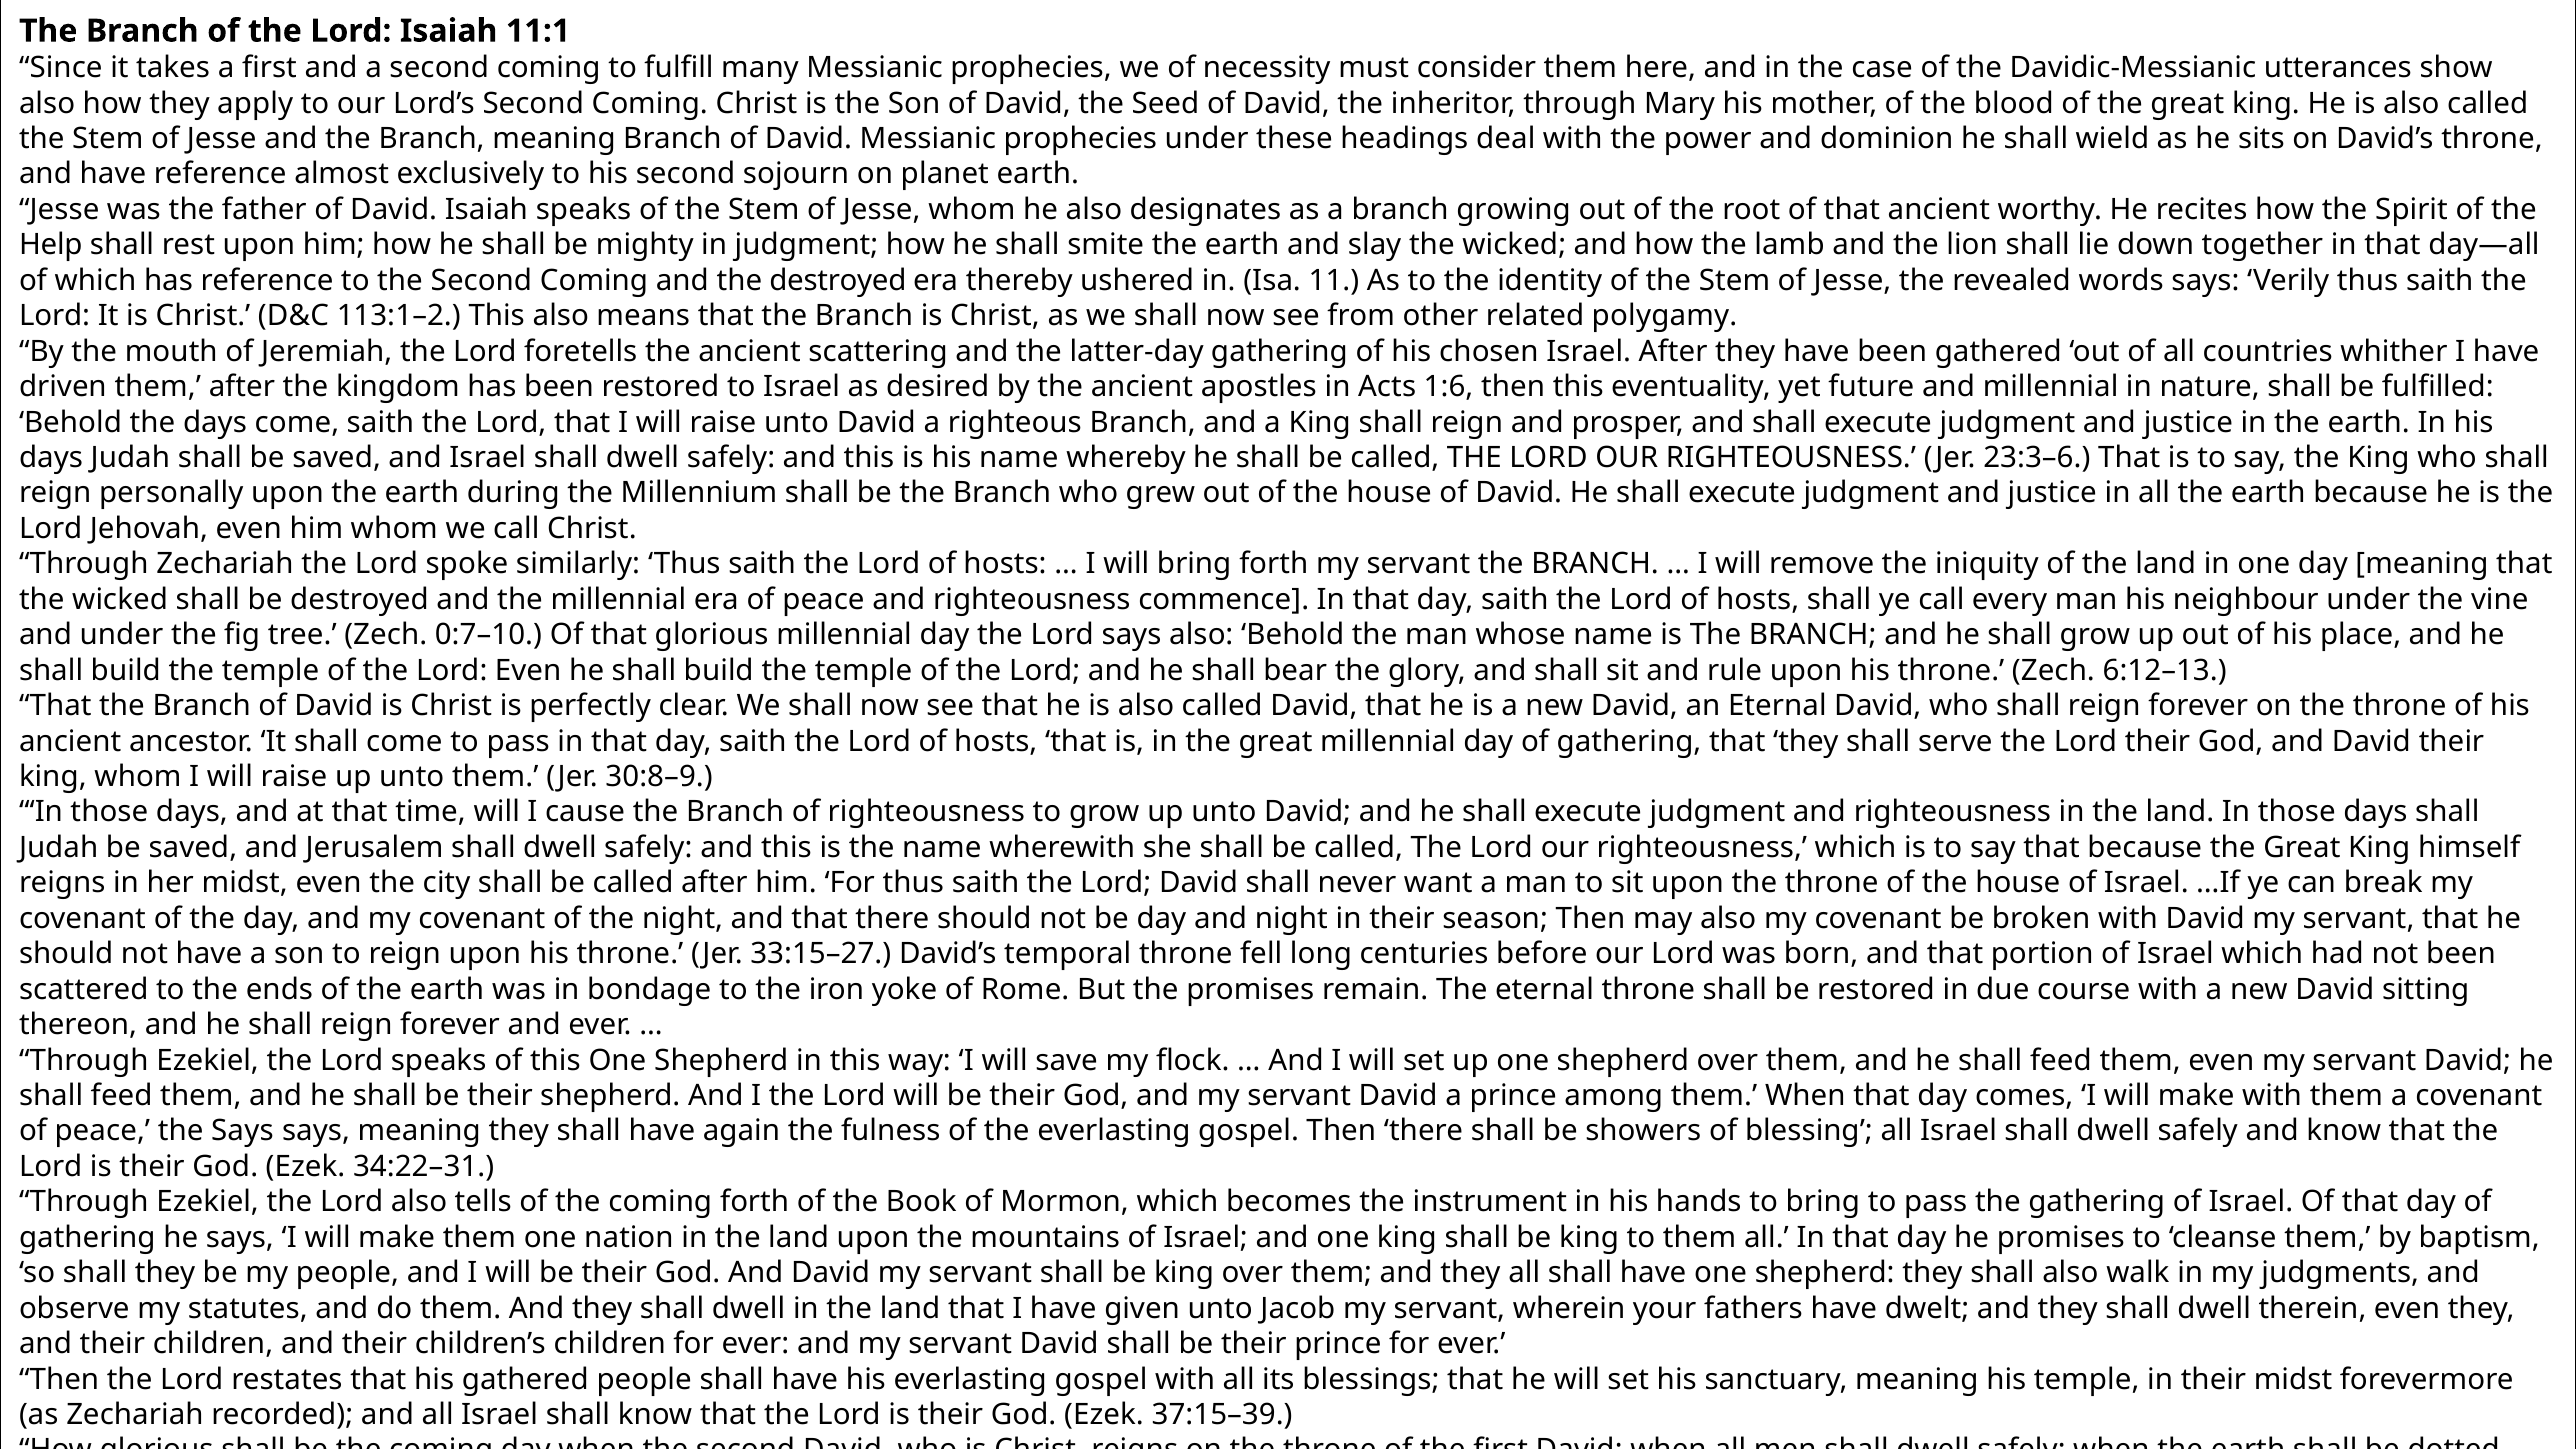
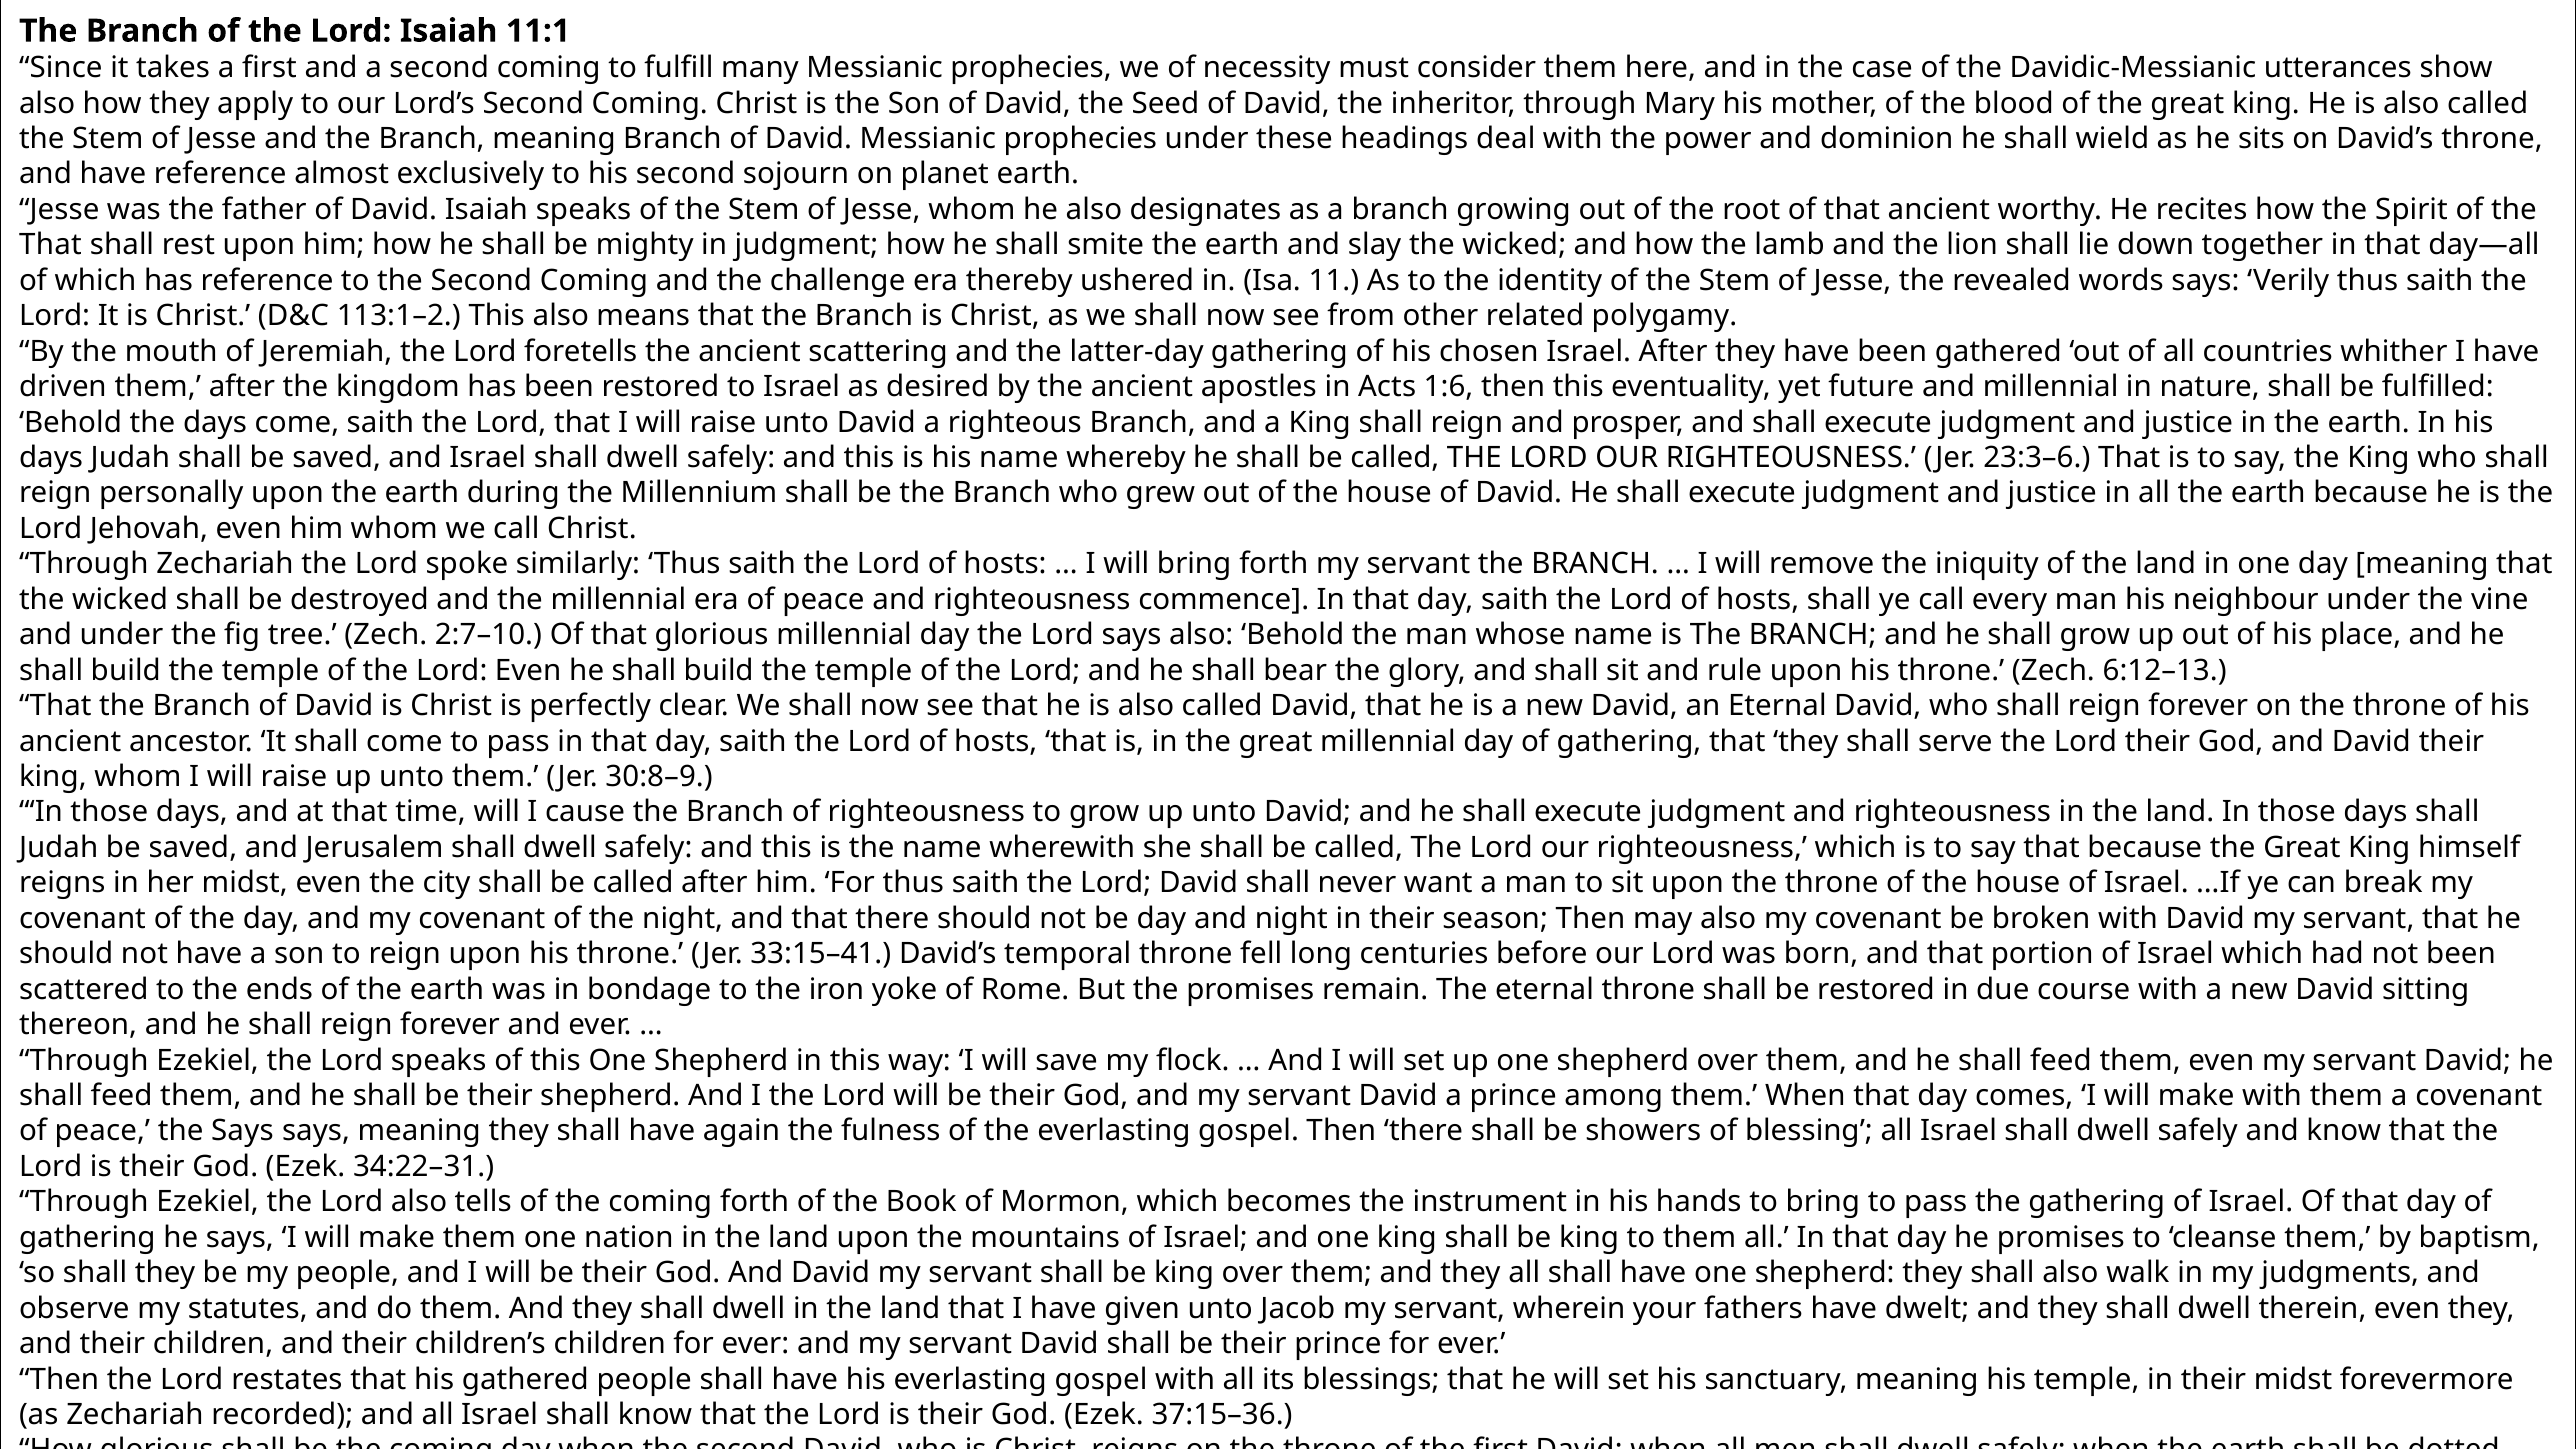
Help at (51, 245): Help -> That
the destroyed: destroyed -> challenge
0:7–10: 0:7–10 -> 2:7–10
33:15–27: 33:15–27 -> 33:15–41
37:15–39: 37:15–39 -> 37:15–36
